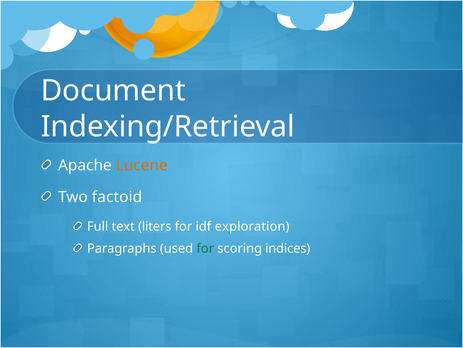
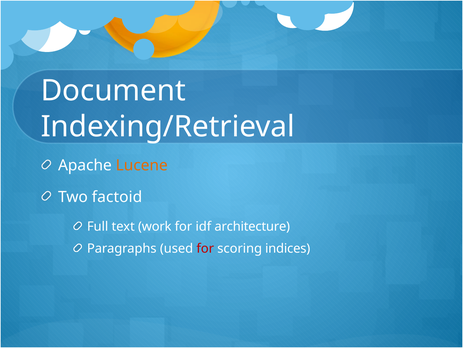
liters: liters -> work
exploration: exploration -> architecture
for at (205, 248) colour: green -> red
